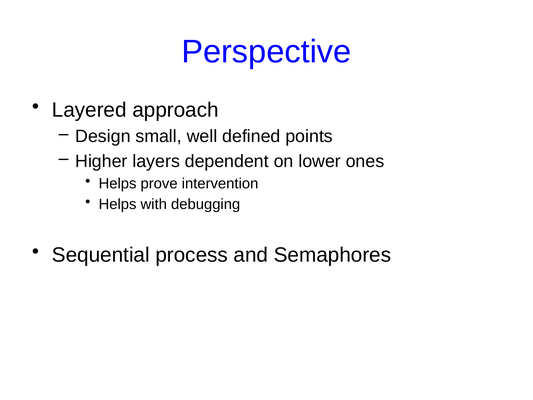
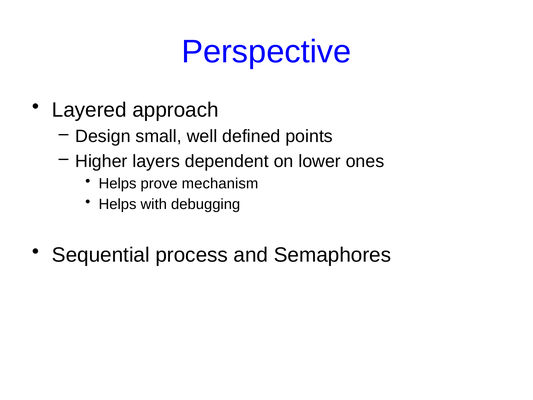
intervention: intervention -> mechanism
